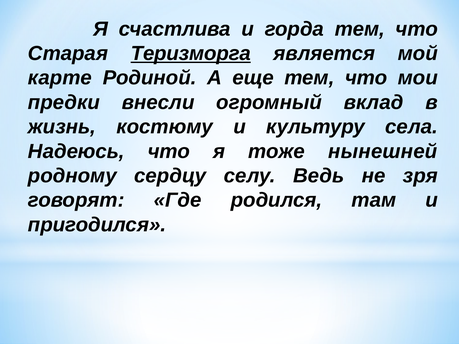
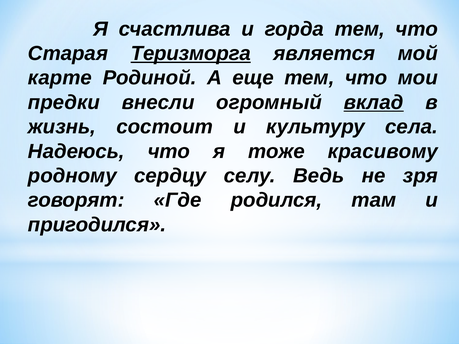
вклад underline: none -> present
костюму: костюму -> состоит
нынешней: нынешней -> красивому
